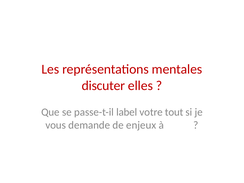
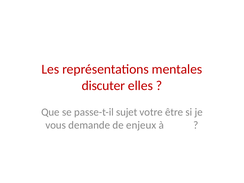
label: label -> sujet
tout: tout -> être
